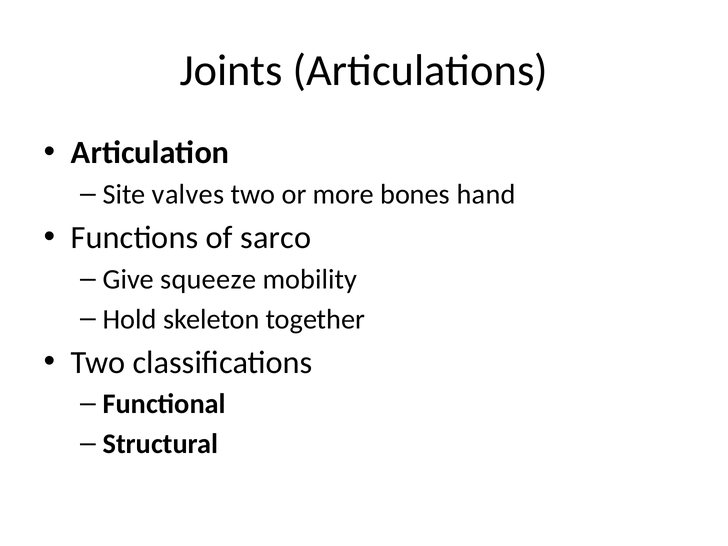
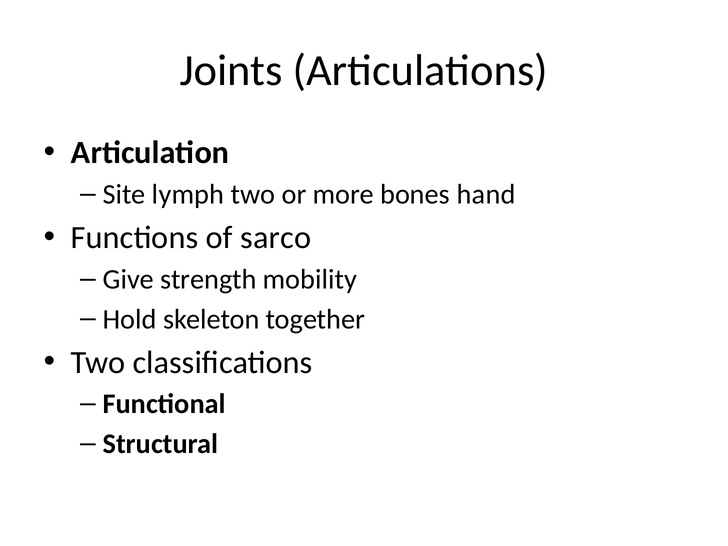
valves: valves -> lymph
squeeze: squeeze -> strength
